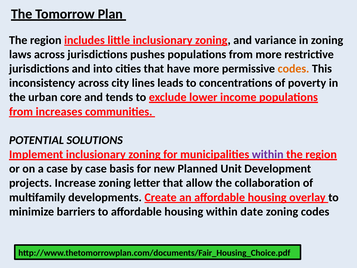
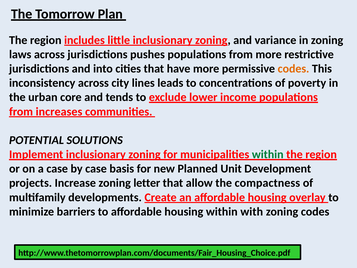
within at (268, 154) colour: purple -> green
collaboration: collaboration -> compactness
date: date -> with
